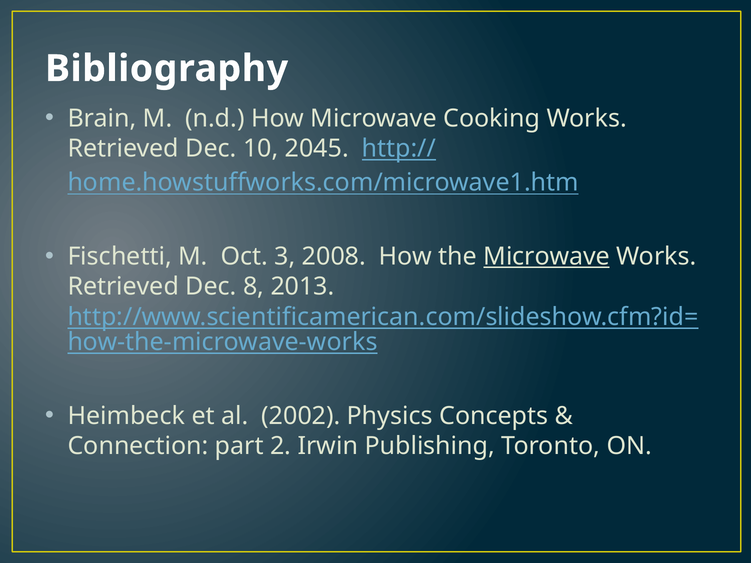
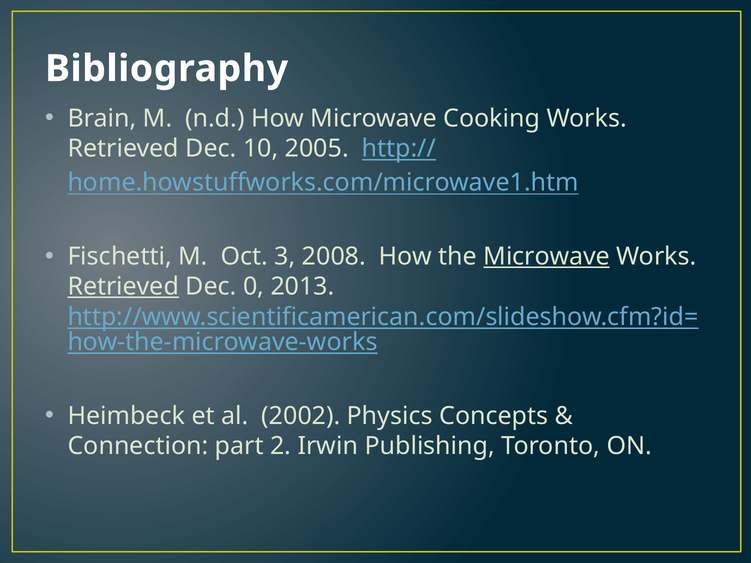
2045: 2045 -> 2005
Retrieved at (123, 287) underline: none -> present
8: 8 -> 0
